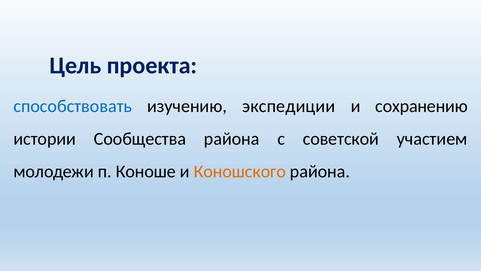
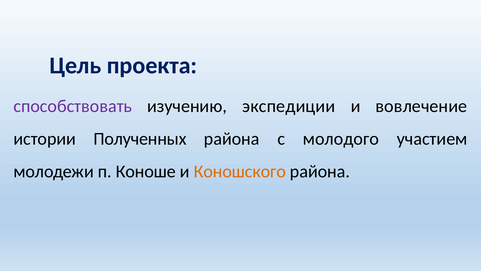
способствовать colour: blue -> purple
сохранению: сохранению -> вовлечение
Сообщества: Сообщества -> Полученных
советской: советской -> молодого
